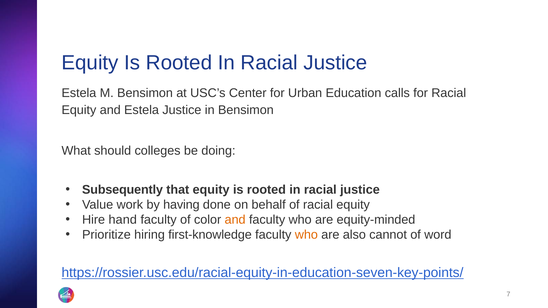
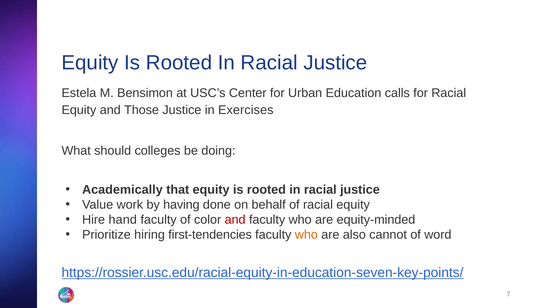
and Estela: Estela -> Those
in Bensimon: Bensimon -> Exercises
Subsequently: Subsequently -> Academically
and at (235, 220) colour: orange -> red
first-knowledge: first-knowledge -> first-tendencies
